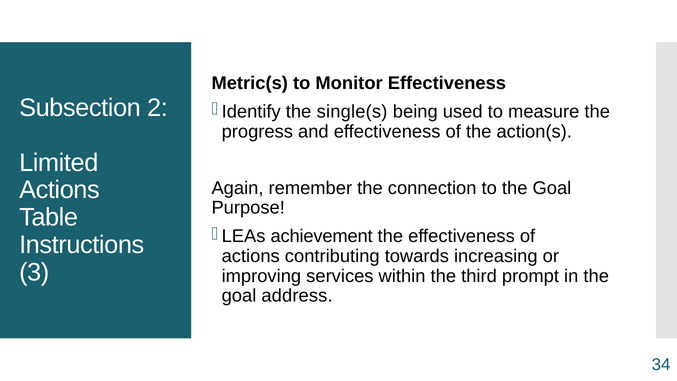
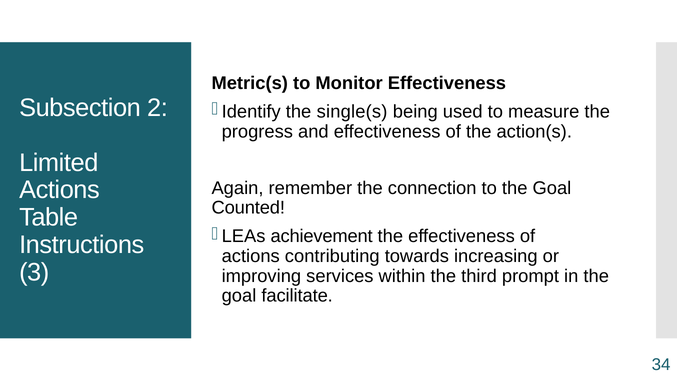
Purpose: Purpose -> Counted
address: address -> facilitate
